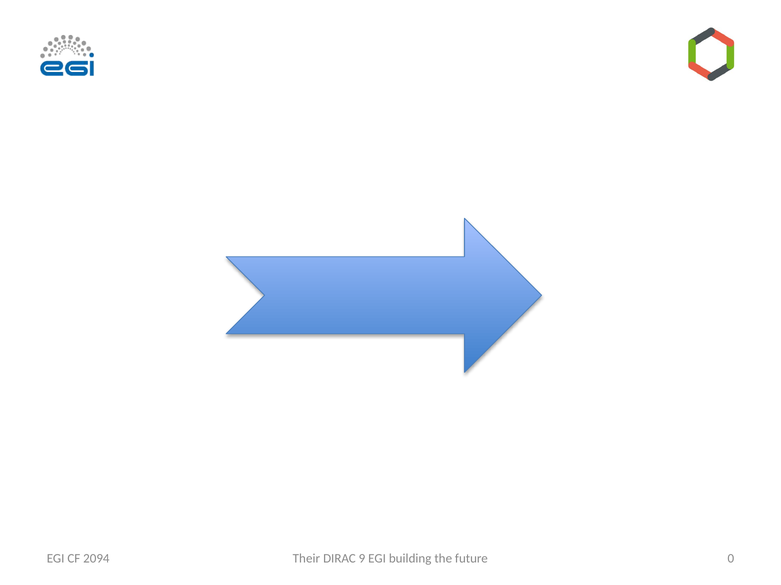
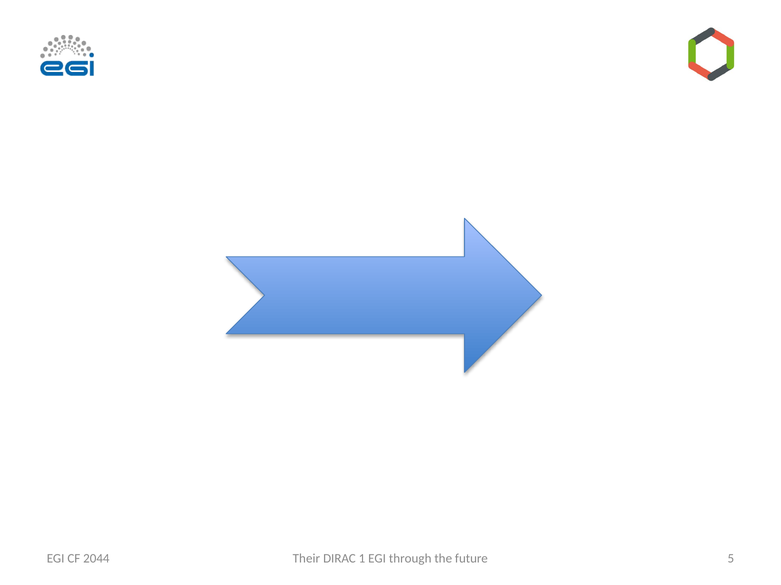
9: 9 -> 1
building: building -> through
0: 0 -> 5
2094: 2094 -> 2044
